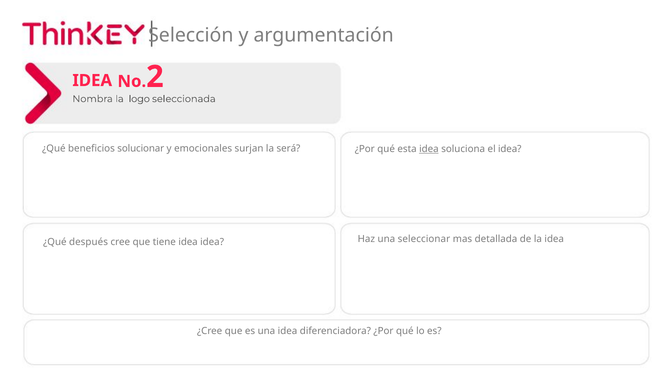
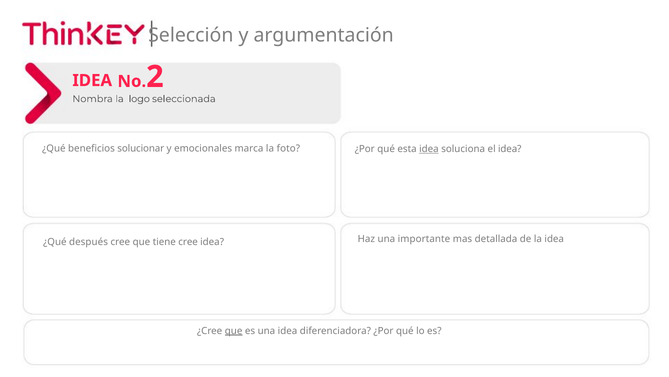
surjan: surjan -> marca
será: será -> foto
seleccionar: seleccionar -> importante
tiene idea: idea -> cree
que at (234, 330) underline: none -> present
